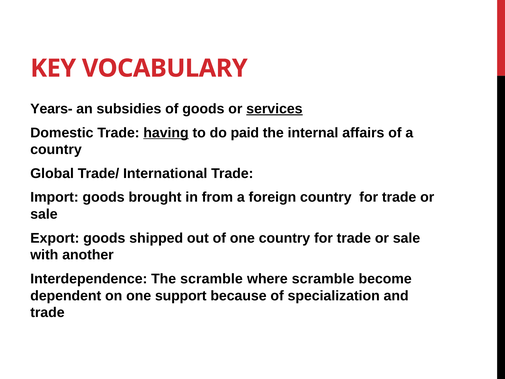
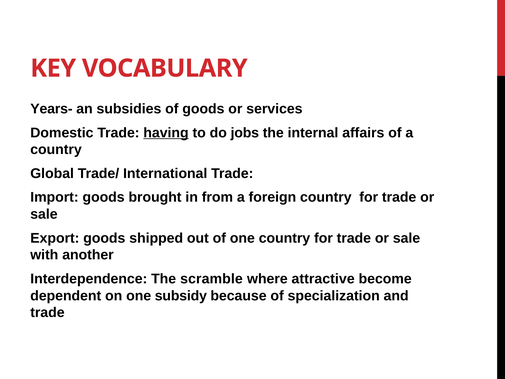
services underline: present -> none
paid: paid -> jobs
where scramble: scramble -> attractive
support: support -> subsidy
